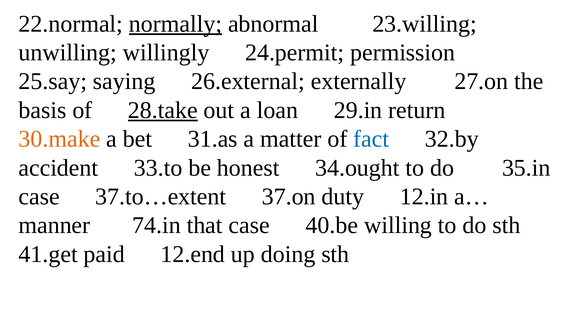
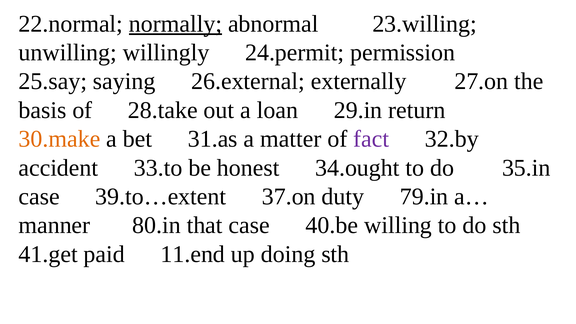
28.take underline: present -> none
fact colour: blue -> purple
37.to…extent: 37.to…extent -> 39.to…extent
12.in: 12.in -> 79.in
74.in: 74.in -> 80.in
12.end: 12.end -> 11.end
